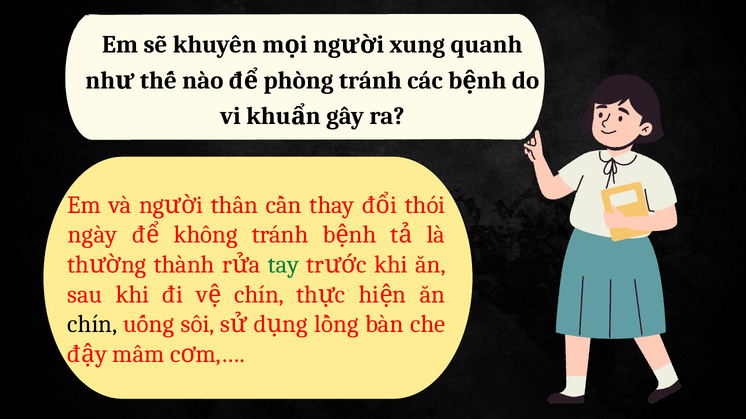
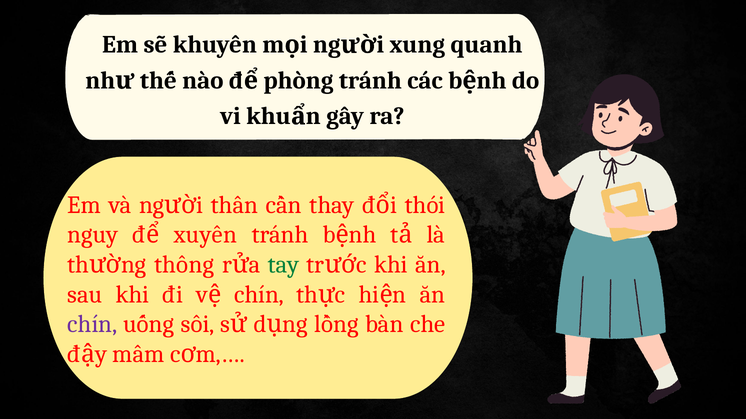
ngày: ngày -> nguy
không: không -> xuyên
thành: thành -> thông
chín at (92, 325) colour: black -> purple
